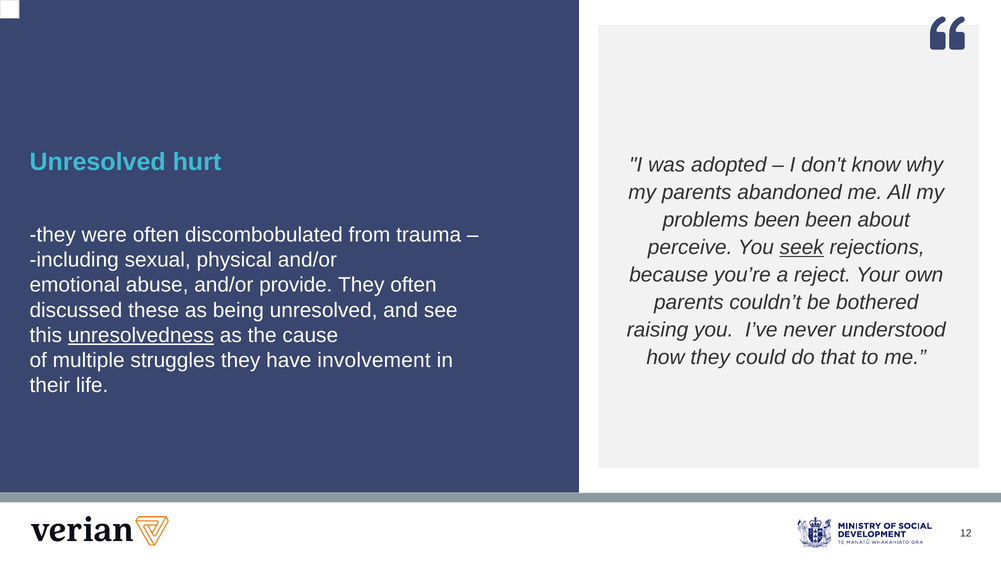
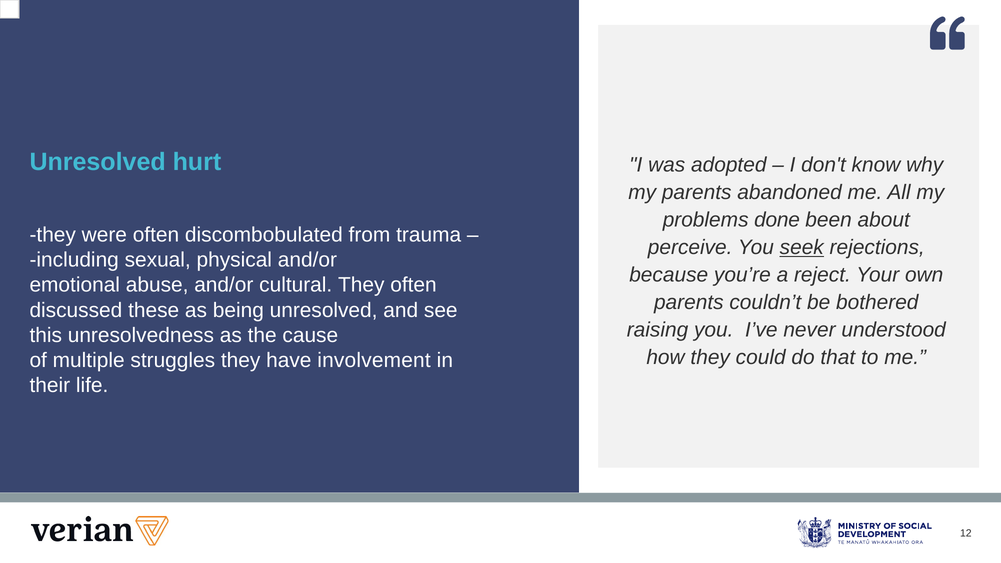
problems been: been -> done
provide: provide -> cultural
unresolvedness underline: present -> none
